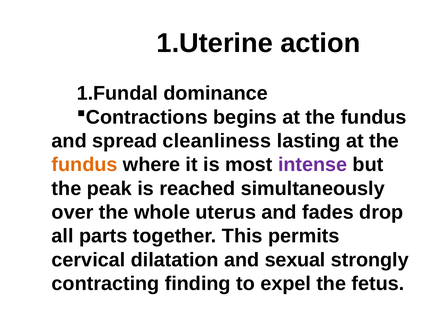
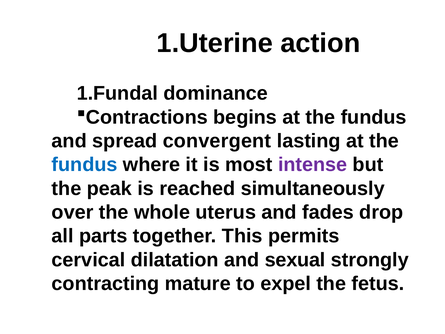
cleanliness: cleanliness -> convergent
fundus at (85, 165) colour: orange -> blue
finding: finding -> mature
